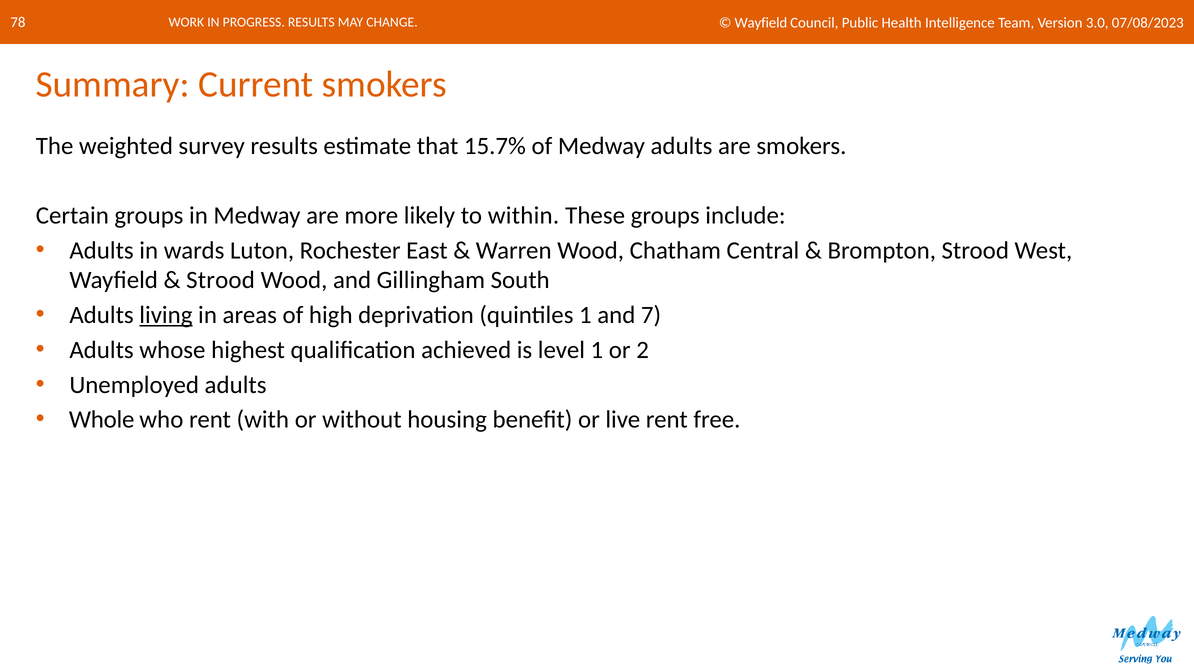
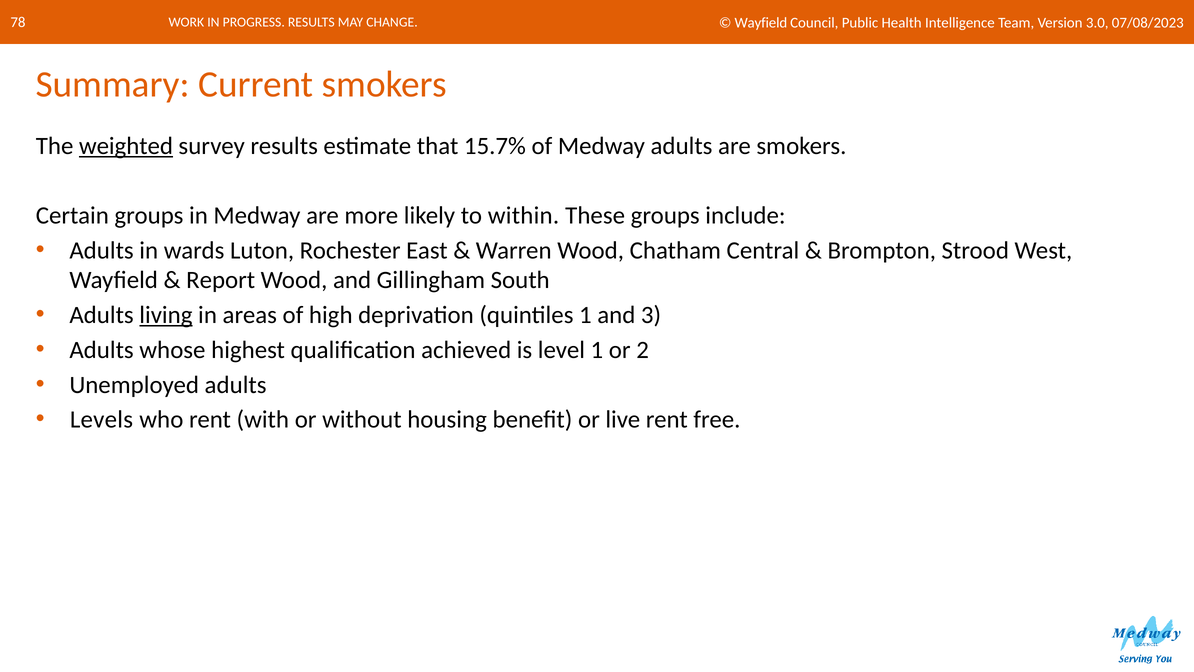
weighted underline: none -> present
Strood at (221, 280): Strood -> Report
7: 7 -> 3
Whole: Whole -> Levels
